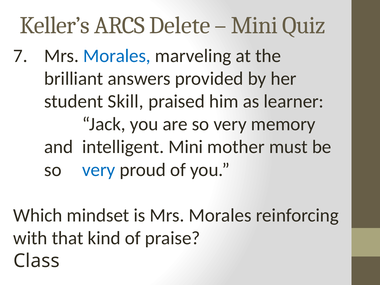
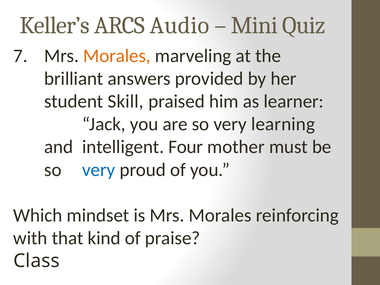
Delete: Delete -> Audio
Morales at (117, 56) colour: blue -> orange
memory: memory -> learning
intelligent Mini: Mini -> Four
